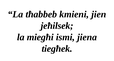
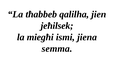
kmieni: kmieni -> qalilha
tiegħek: tiegħek -> semma
